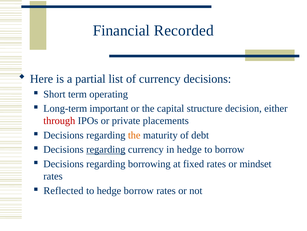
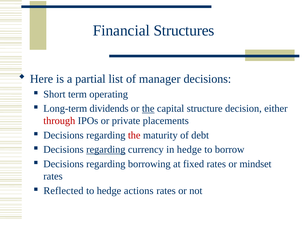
Recorded: Recorded -> Structures
of currency: currency -> manager
important: important -> dividends
the at (148, 108) underline: none -> present
the at (134, 135) colour: orange -> red
hedge borrow: borrow -> actions
